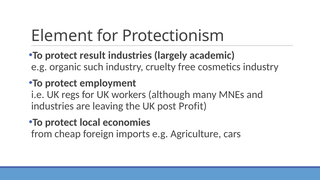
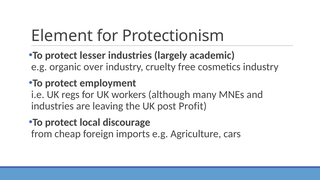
result: result -> lesser
such: such -> over
economies: economies -> discourage
